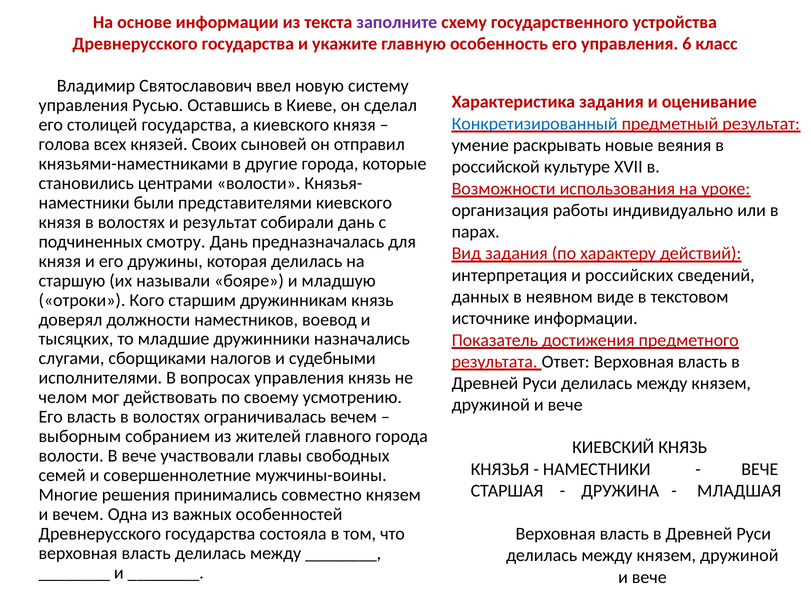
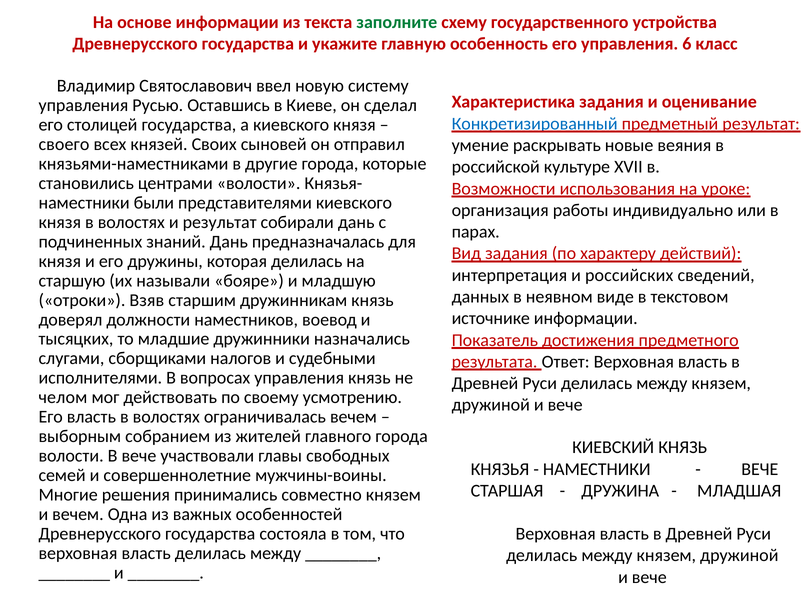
заполните colour: purple -> green
голова: голова -> своего
смотру: смотру -> знаний
Кого: Кого -> Взяв
